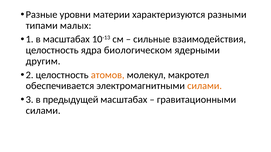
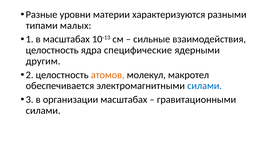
биологическом: биологическом -> специфические
силами at (205, 86) colour: orange -> blue
предыдущей: предыдущей -> организации
